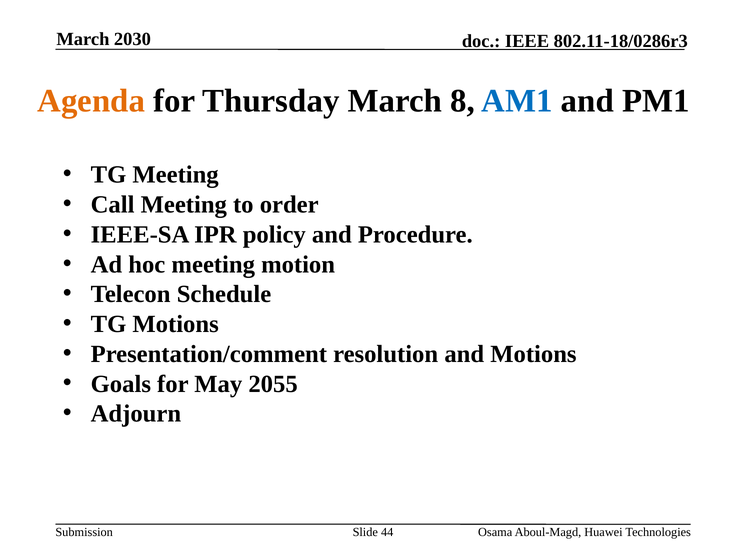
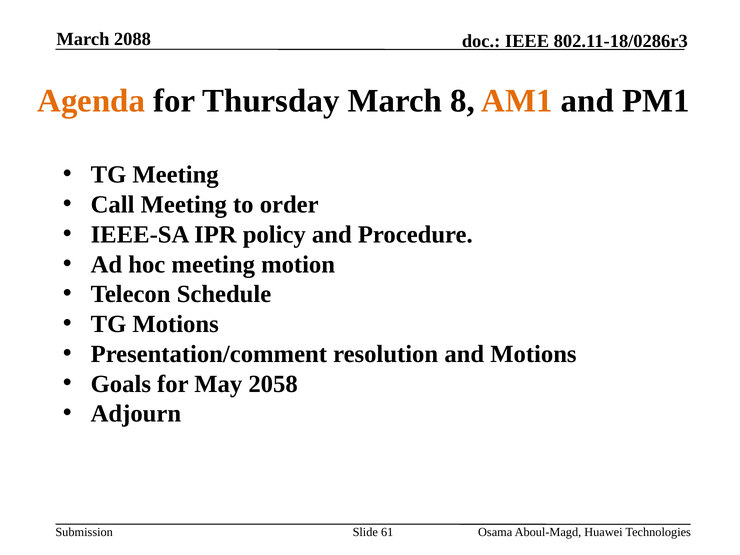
2030: 2030 -> 2088
AM1 colour: blue -> orange
2055: 2055 -> 2058
44: 44 -> 61
